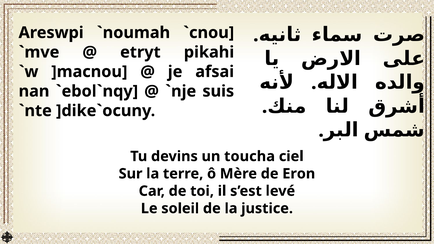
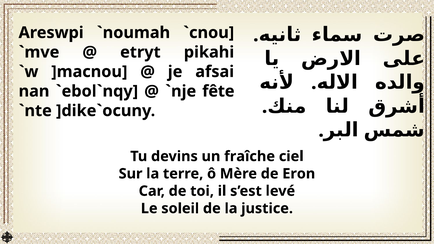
suis: suis -> fête
toucha: toucha -> fraîche
